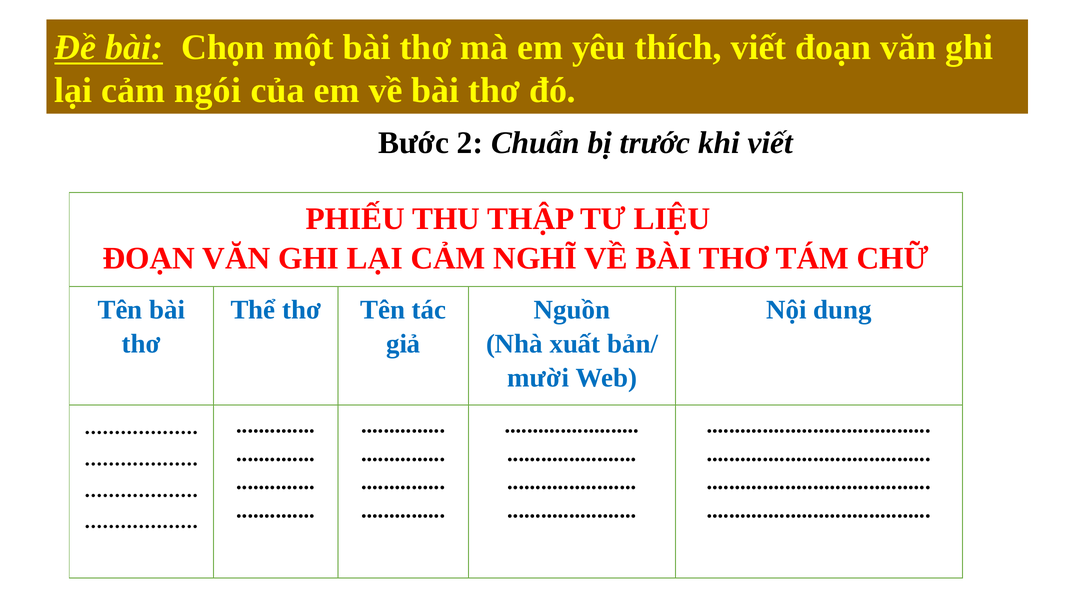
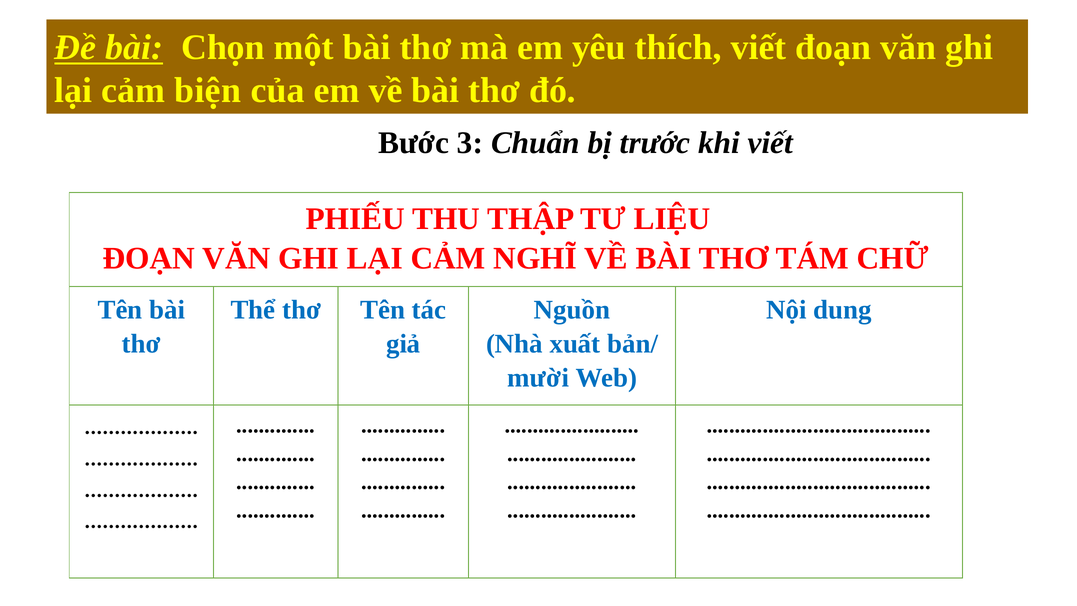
ngói: ngói -> biện
2: 2 -> 3
